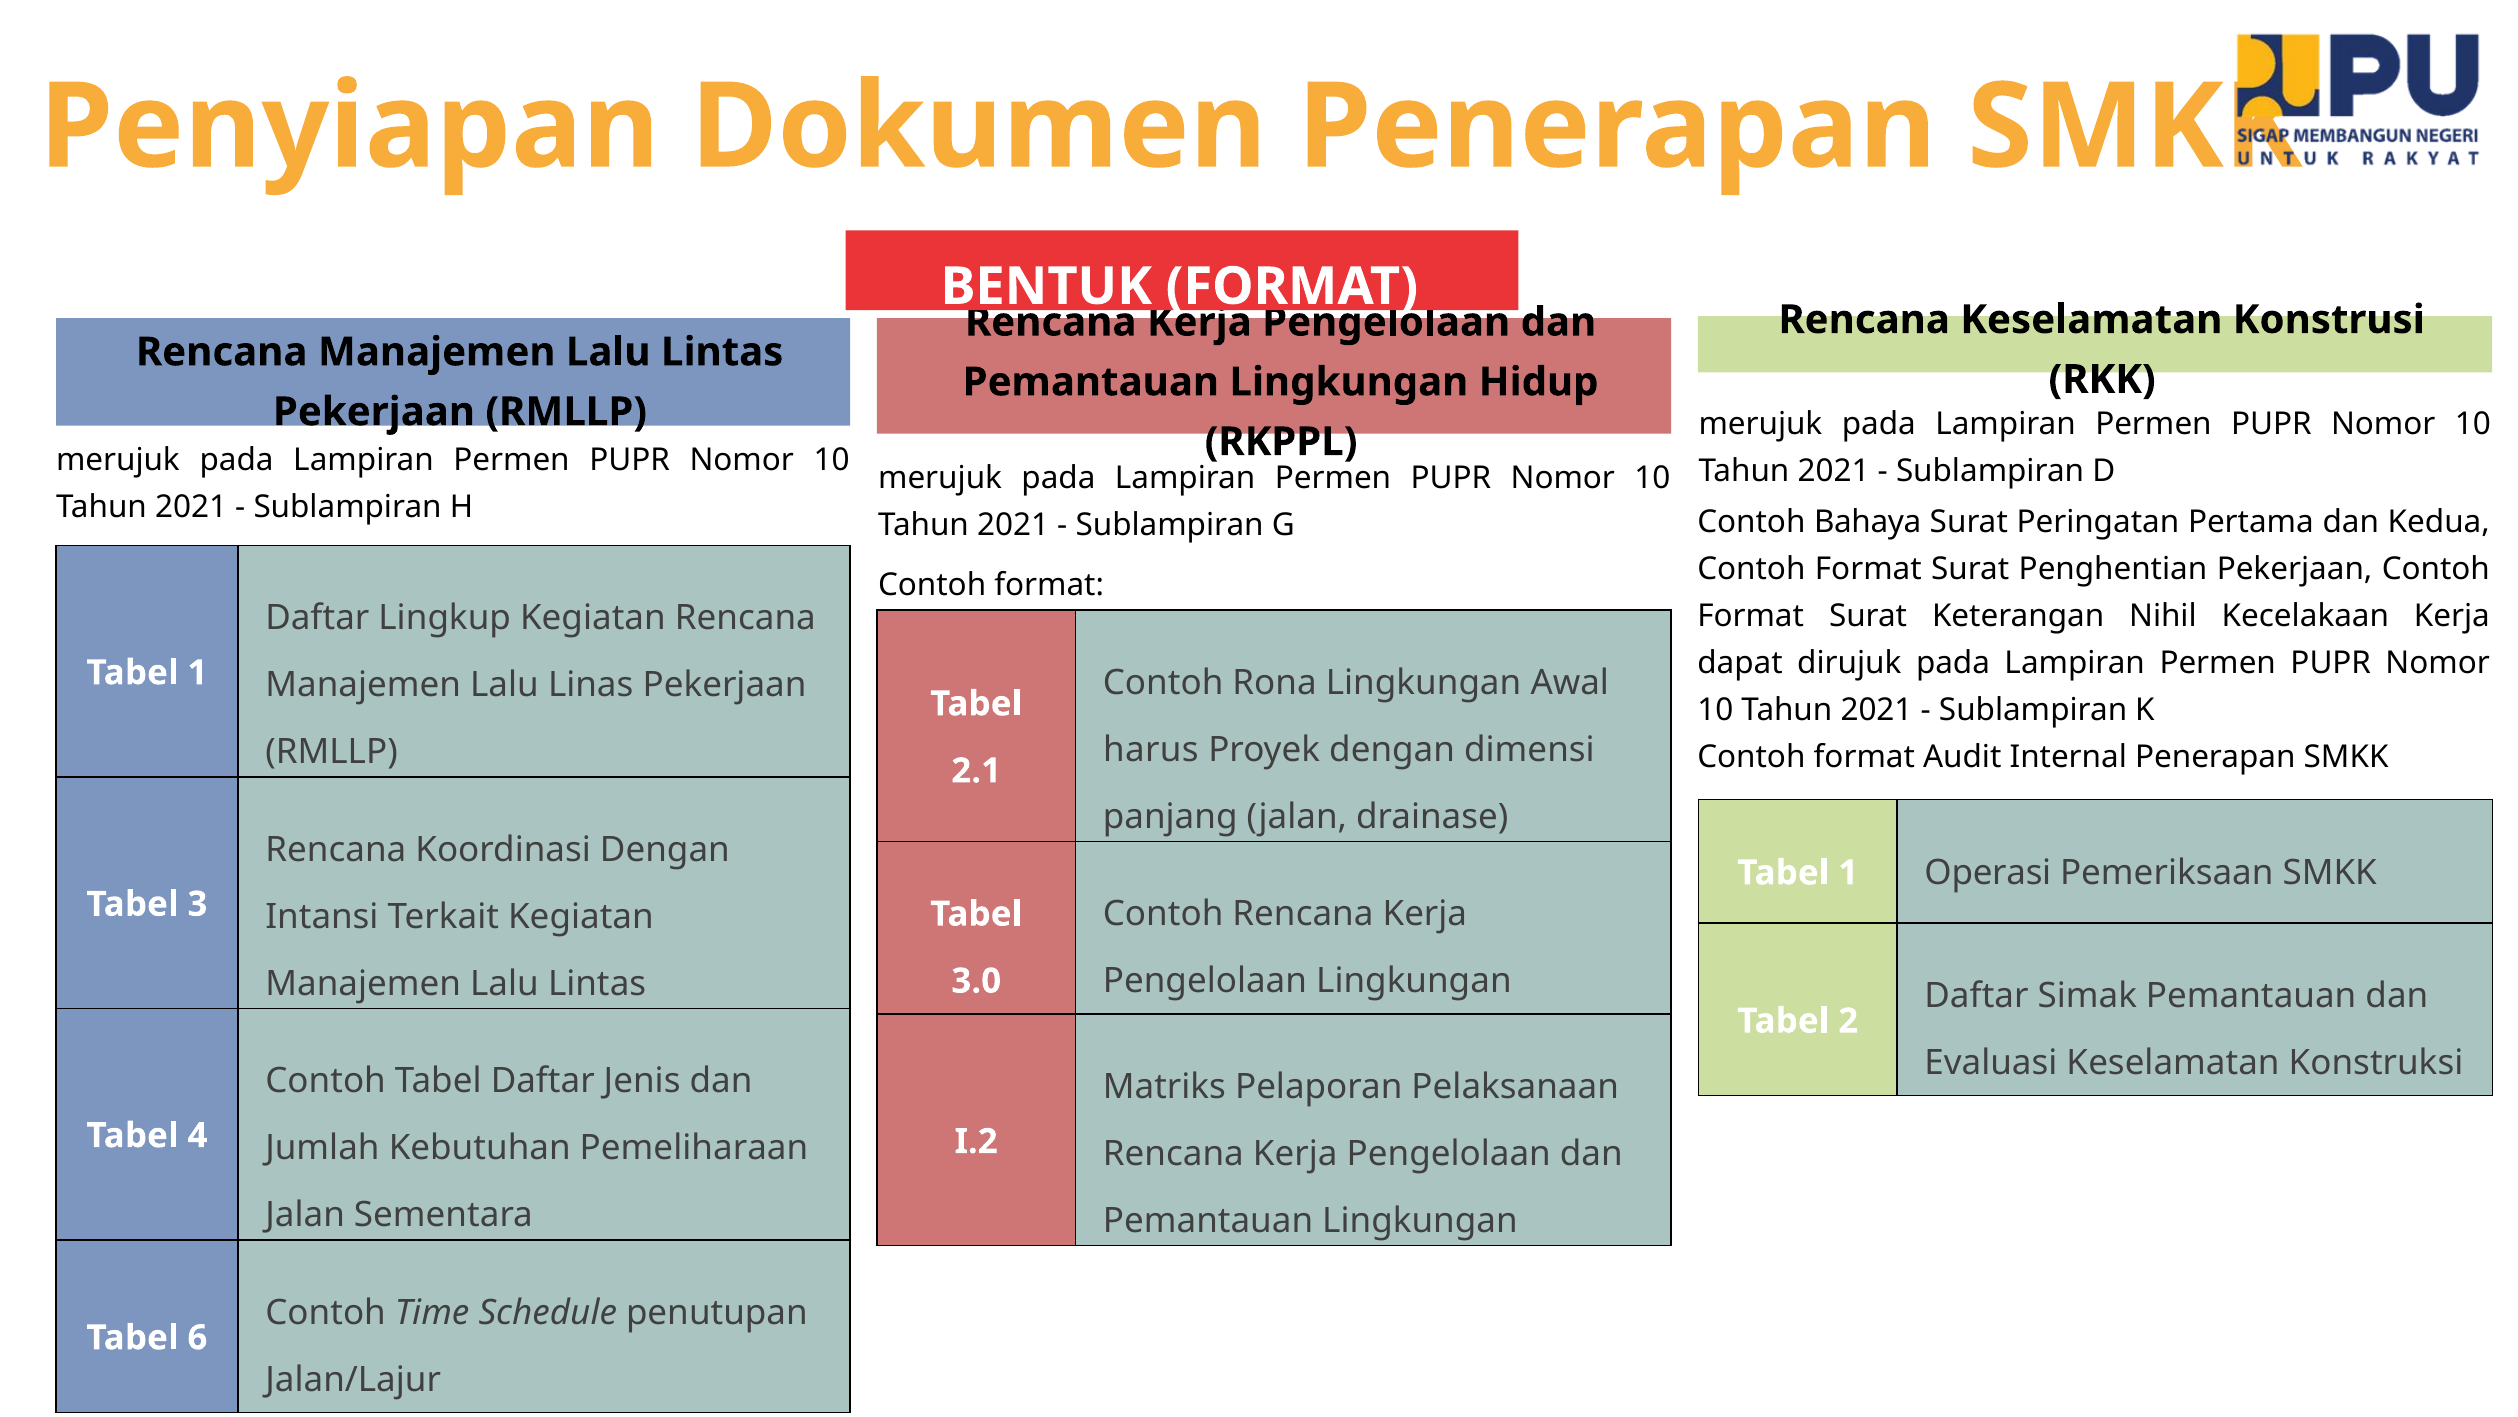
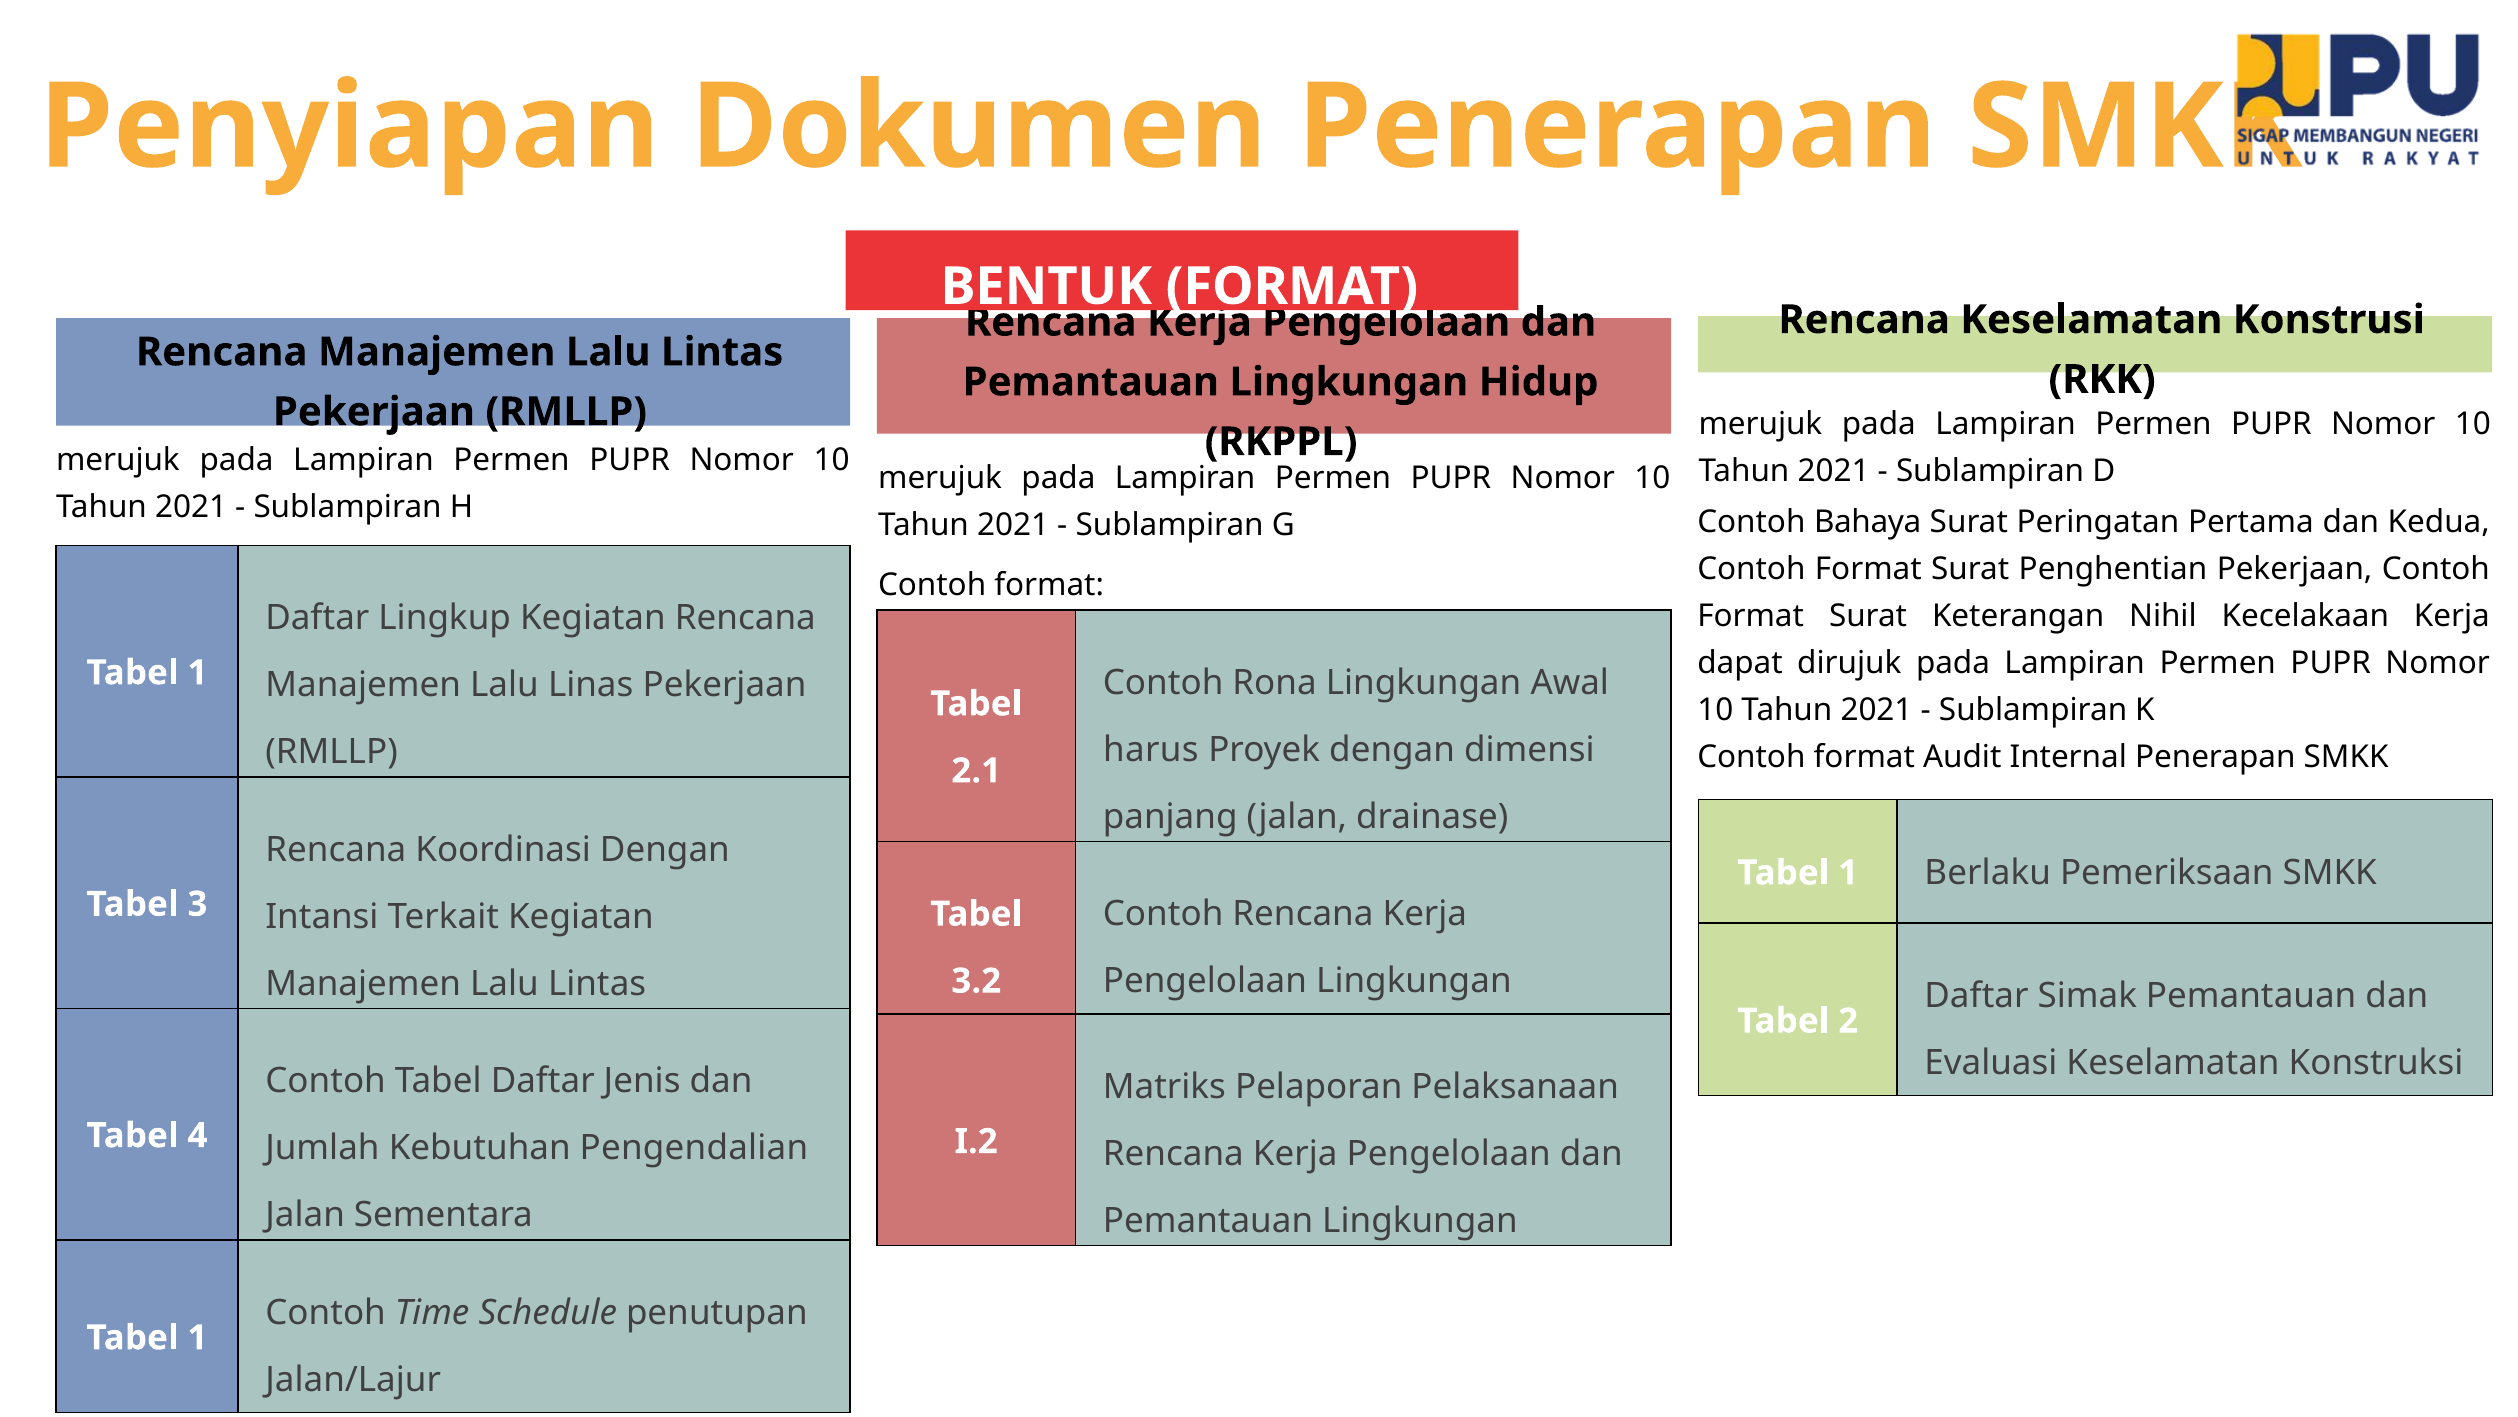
Operasi: Operasi -> Berlaku
3.0: 3.0 -> 3.2
Pemeliharaan: Pemeliharaan -> Pengendalian
6 at (197, 1337): 6 -> 1
